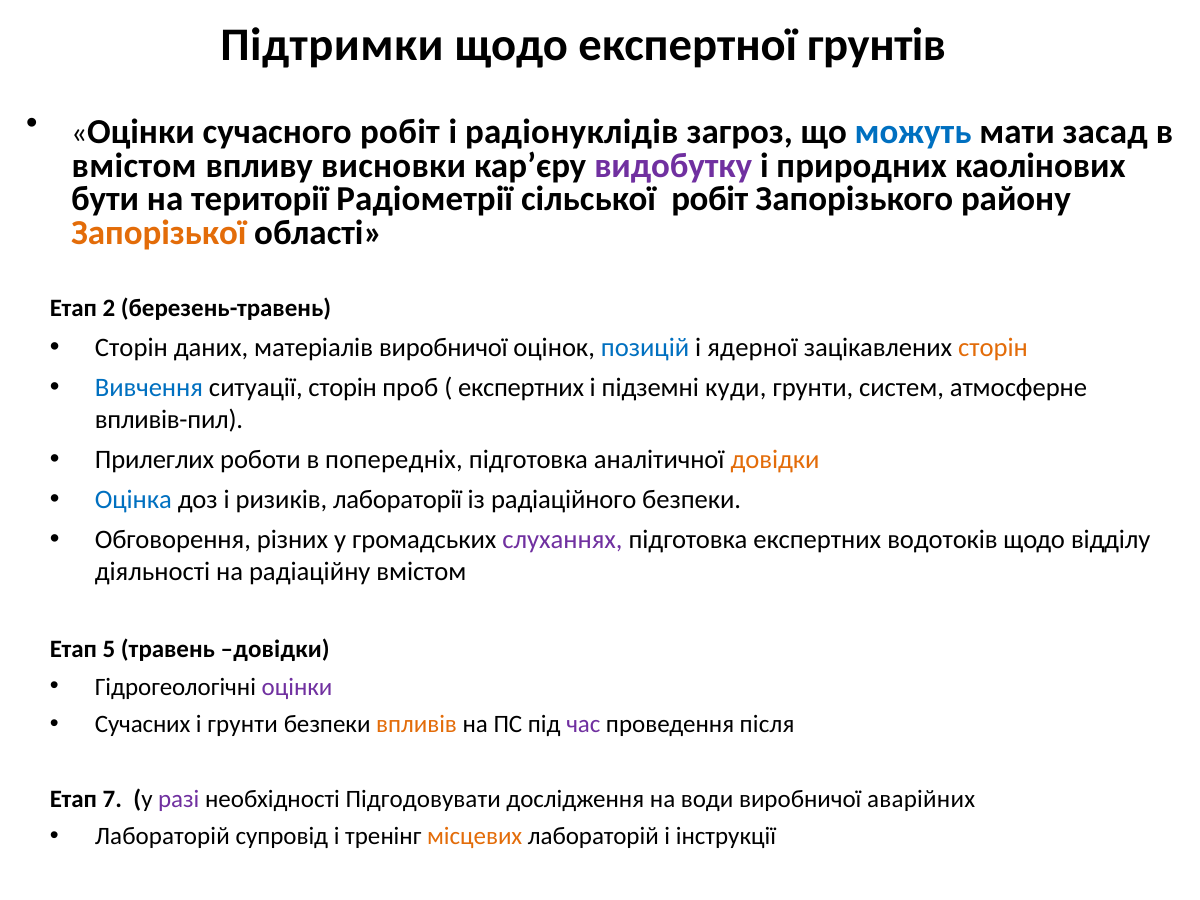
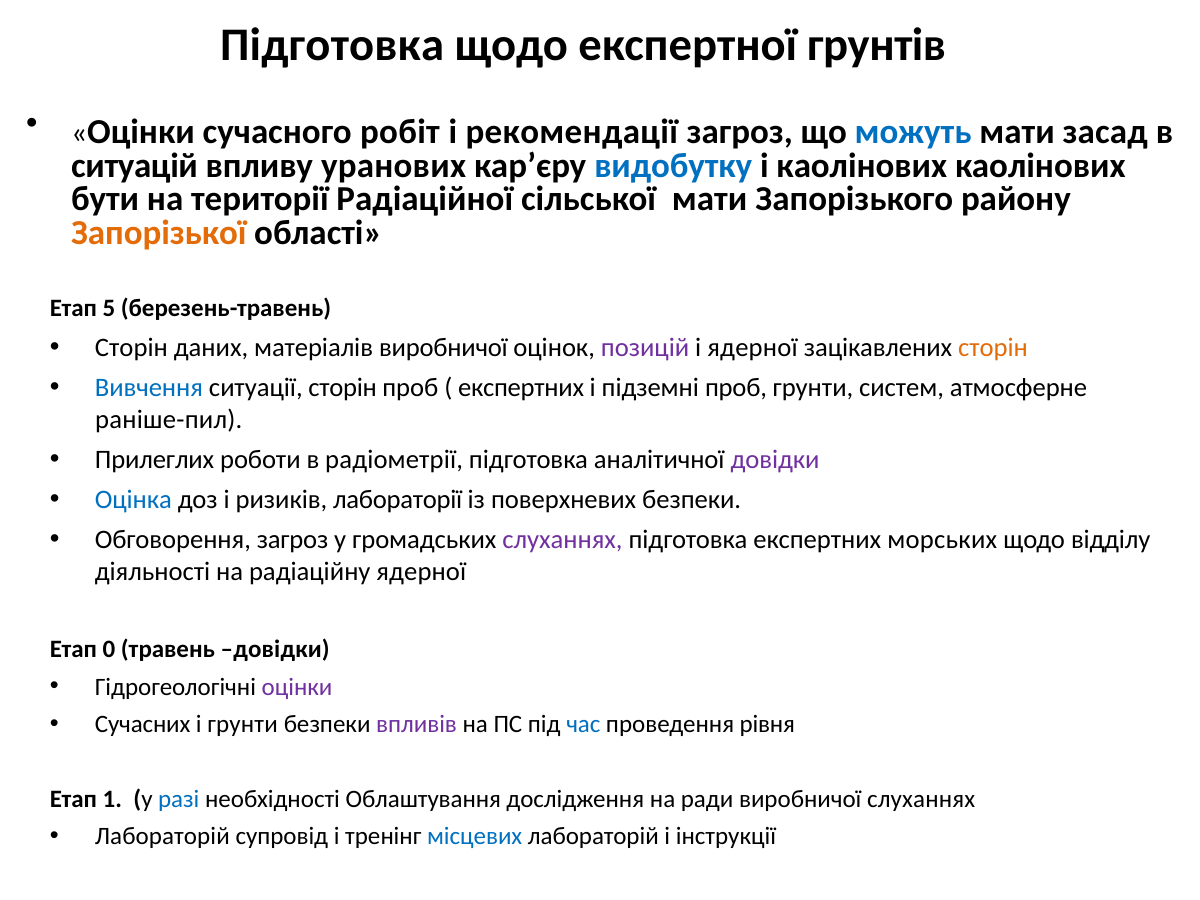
Підтримки at (332, 45): Підтримки -> Підготовка
радіонуклідів: радіонуклідів -> рекомендації
вмістом at (134, 166): вмістом -> ситуацій
висновки: висновки -> уранових
видобутку colour: purple -> blue
і природних: природних -> каолінових
Радіометрії: Радіометрії -> Радіаційної
сільської робіт: робіт -> мати
2: 2 -> 5
позицій colour: blue -> purple
підземні куди: куди -> проб
впливів-пил: впливів-пил -> раніше-пил
попередніх: попередніх -> радіометрії
довідки at (775, 460) colour: orange -> purple
радіаційного: радіаційного -> поверхневих
Обговорення різних: різних -> загроз
водотоків: водотоків -> морських
радіаційну вмістом: вмістом -> ядерної
5: 5 -> 0
впливів colour: orange -> purple
час colour: purple -> blue
після: після -> рівня
7: 7 -> 1
разі colour: purple -> blue
Підгодовувати: Підгодовувати -> Облаштування
води: води -> ради
виробничої аварійних: аварійних -> слуханнях
місцевих colour: orange -> blue
